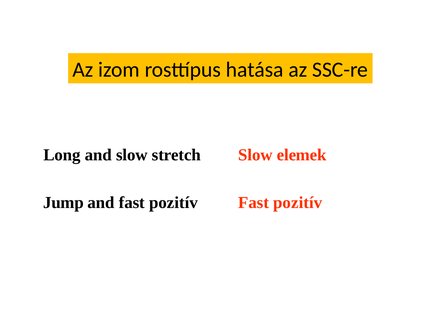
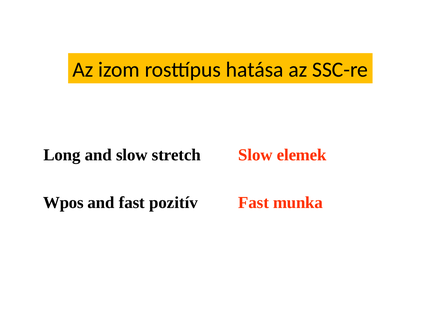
Jump: Jump -> Wpos
pozitív at (298, 203): pozitív -> munka
